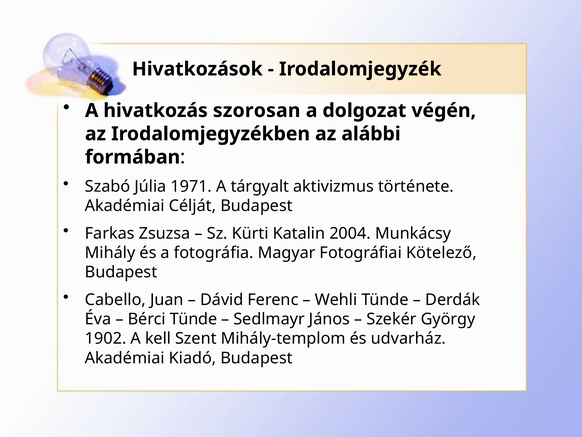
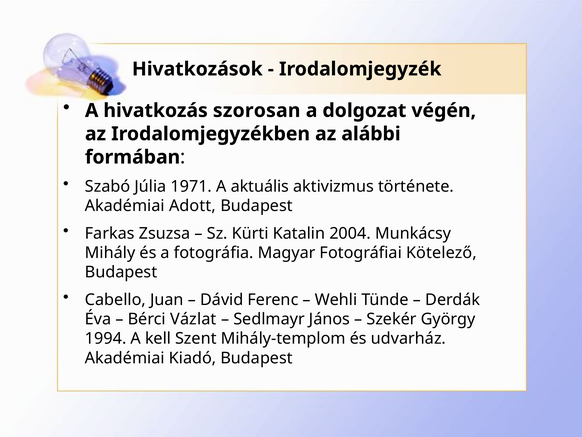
tárgyalt: tárgyalt -> aktuális
Célját: Célját -> Adott
Bérci Tünde: Tünde -> Vázlat
1902: 1902 -> 1994
